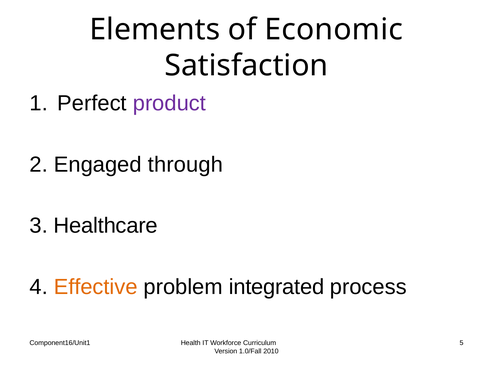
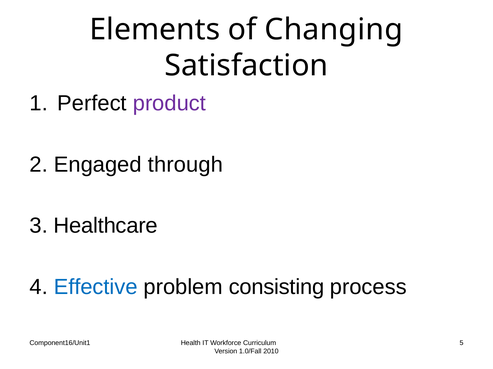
Economic: Economic -> Changing
Effective colour: orange -> blue
integrated: integrated -> consisting
